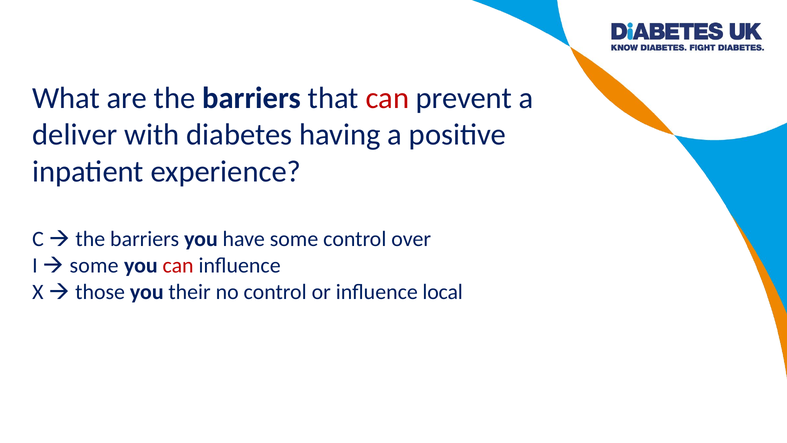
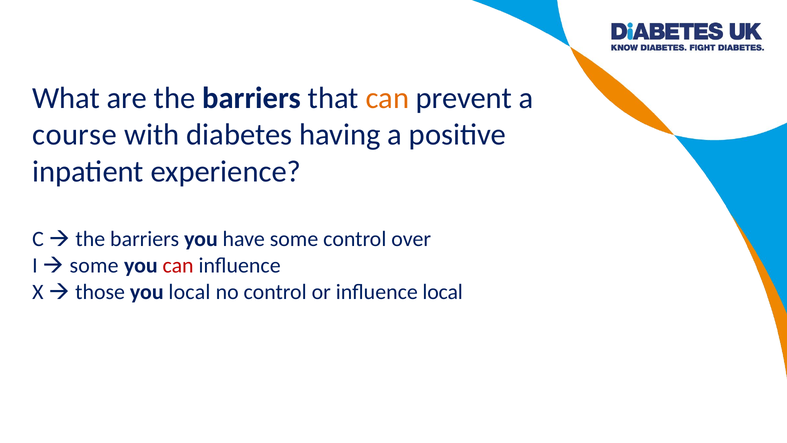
can at (387, 98) colour: red -> orange
deliver: deliver -> course
you their: their -> local
